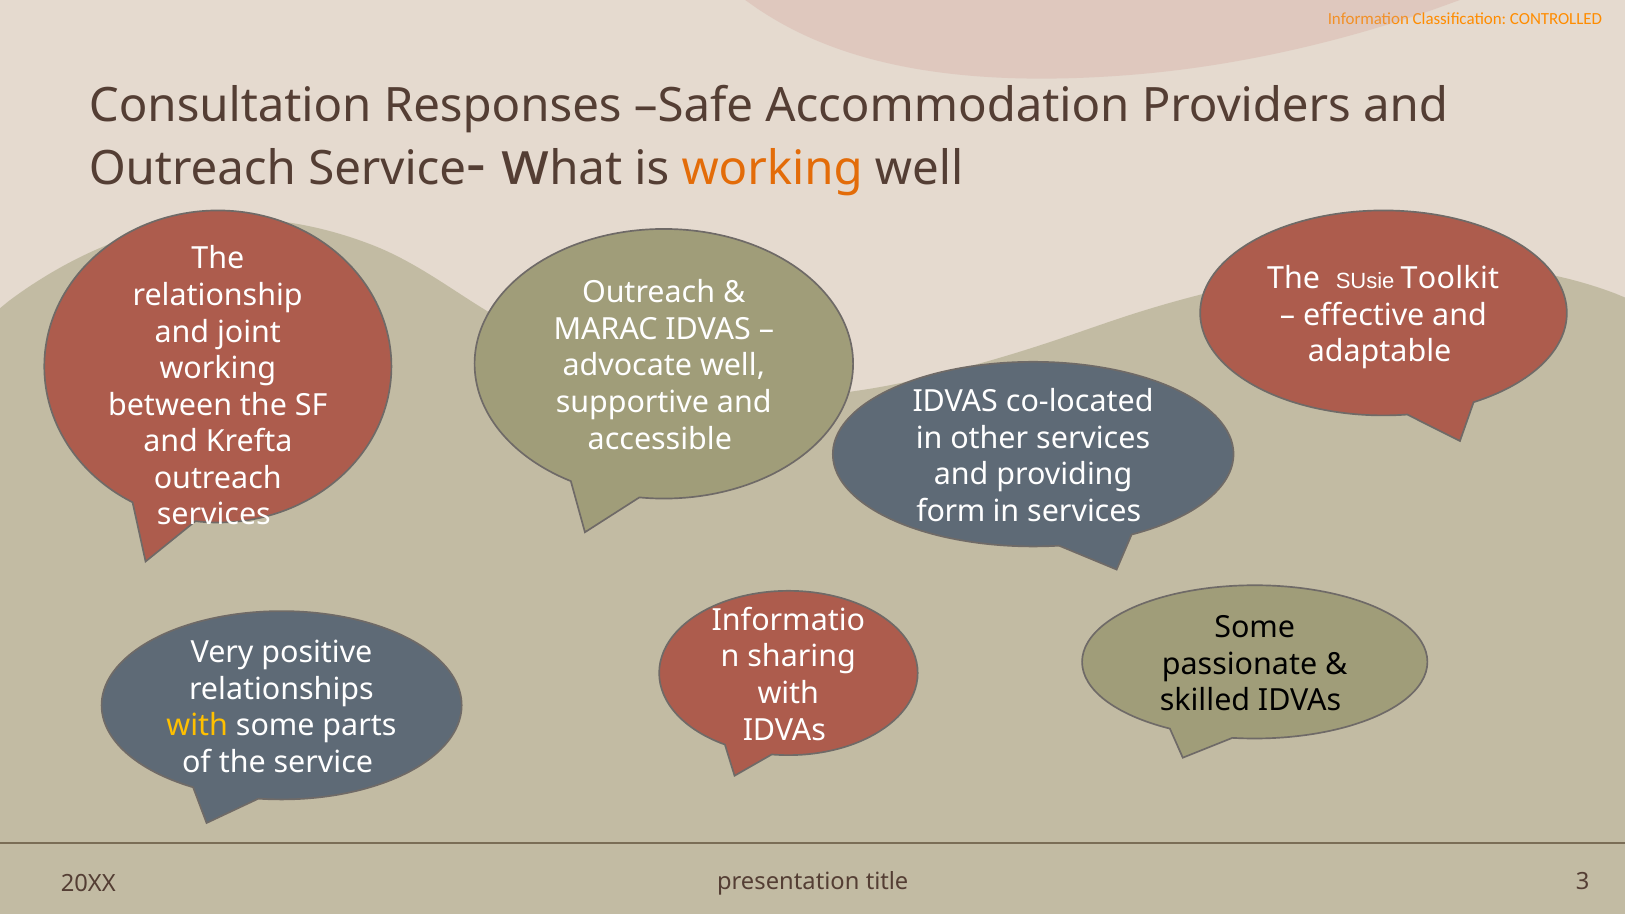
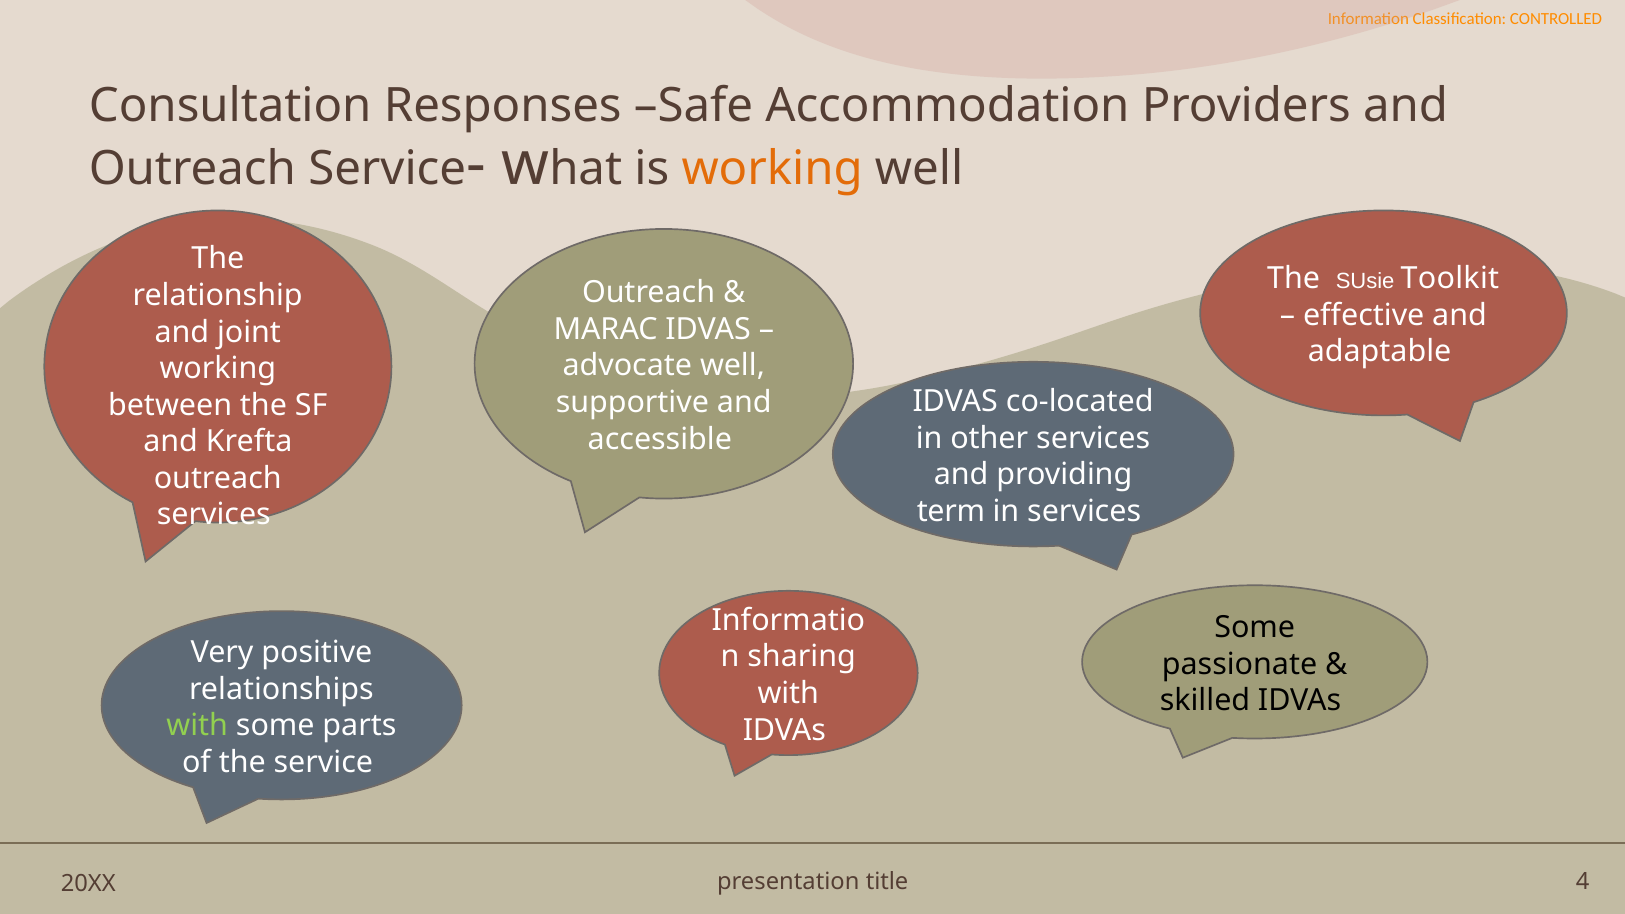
form: form -> term
with at (197, 726) colour: yellow -> light green
3: 3 -> 4
